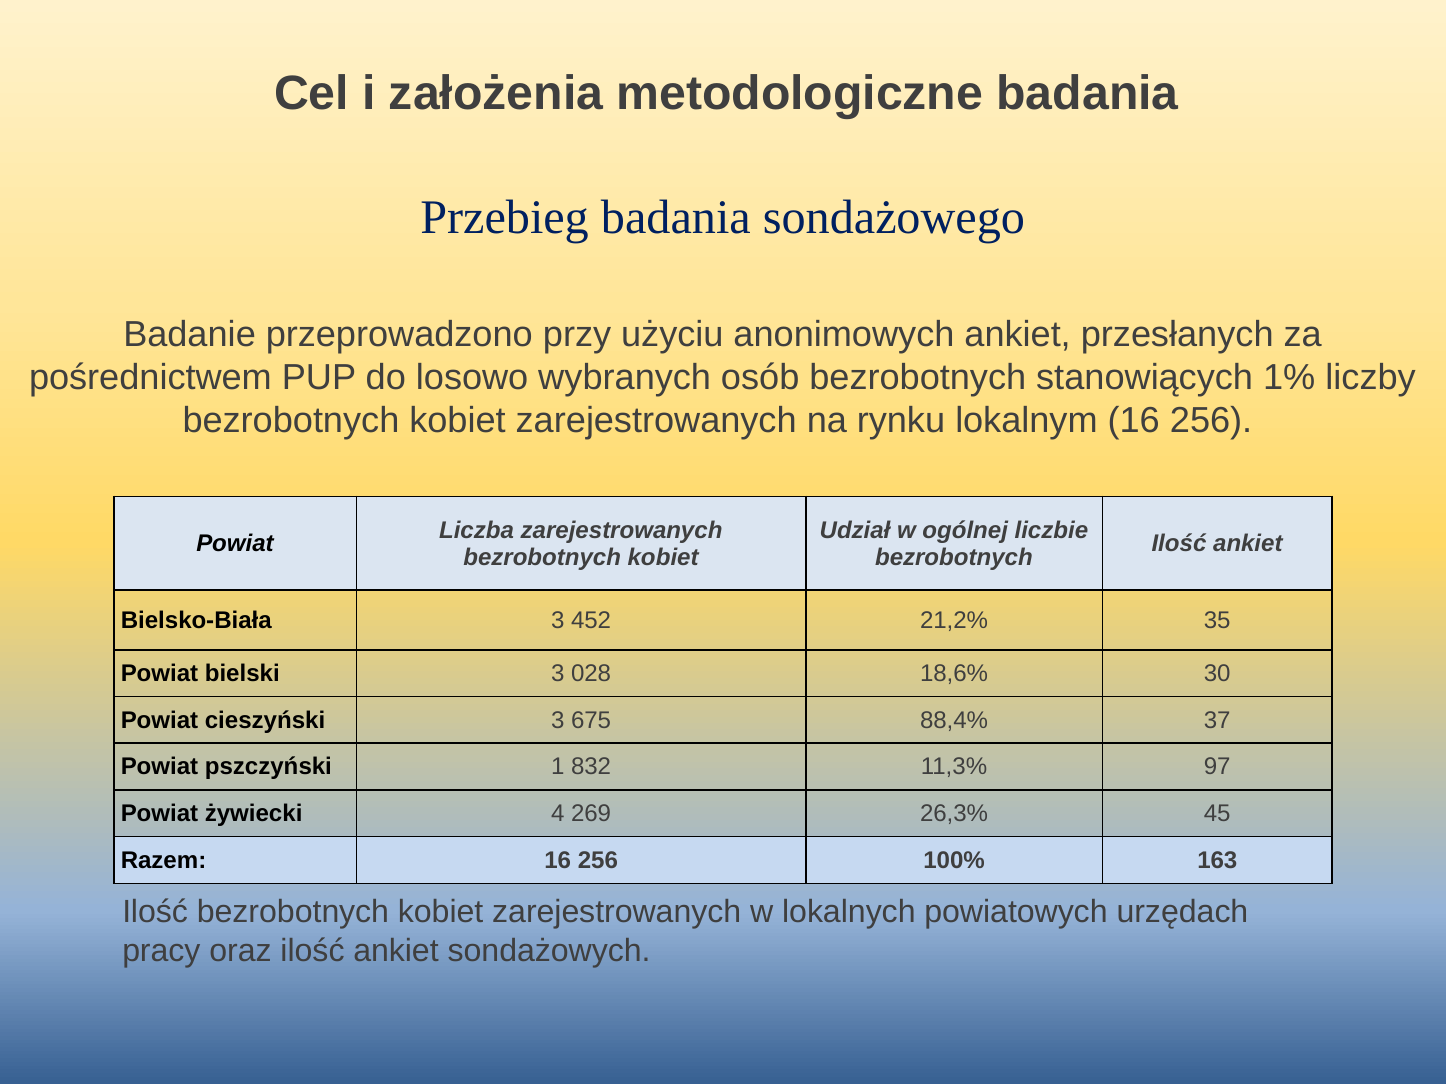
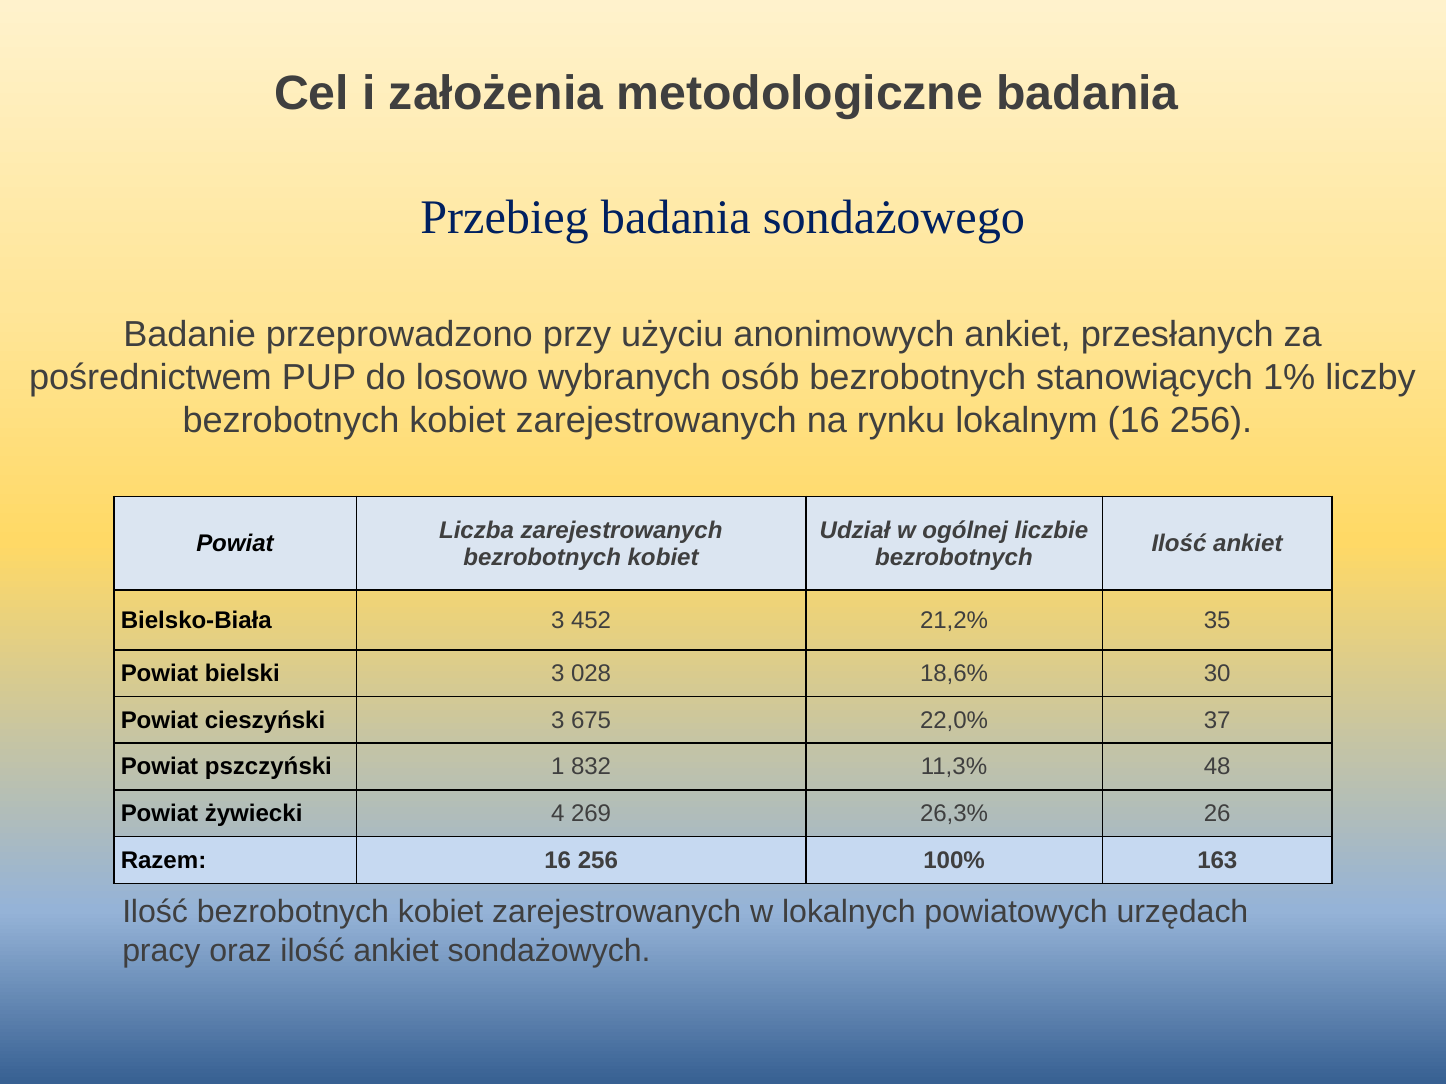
88,4%: 88,4% -> 22,0%
97: 97 -> 48
45: 45 -> 26
